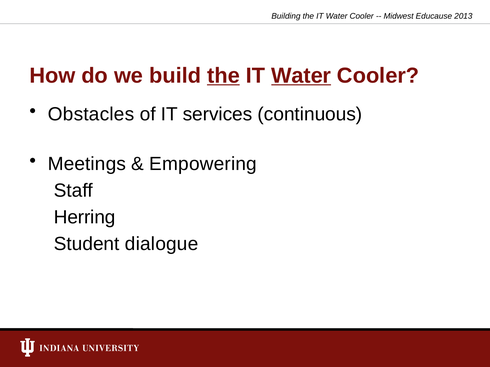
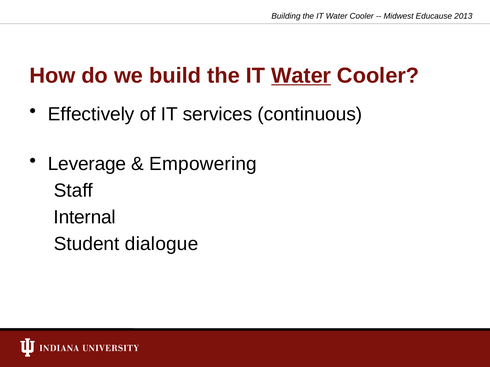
the at (223, 76) underline: present -> none
Obstacles: Obstacles -> Effectively
Meetings: Meetings -> Leverage
Herring: Herring -> Internal
